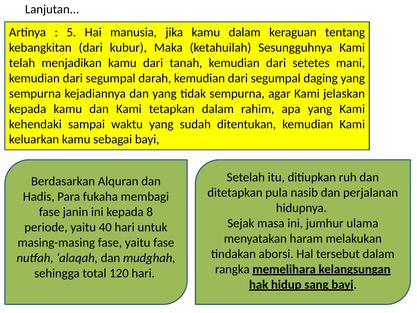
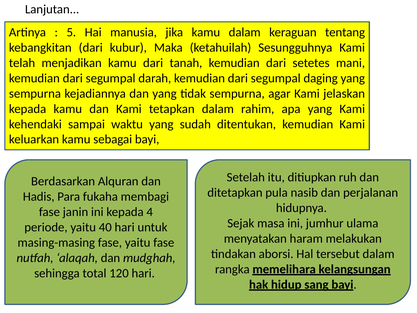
8: 8 -> 4
